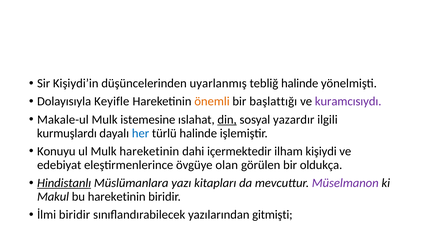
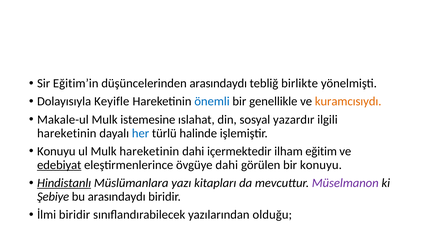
Kişiydi’in: Kişiydi’in -> Eğitim’in
düşüncelerinden uyarlanmış: uyarlanmış -> arasındaydı
tebliğ halinde: halinde -> birlikte
önemli colour: orange -> blue
başlattığı: başlattığı -> genellikle
kuramcısıydı colour: purple -> orange
din underline: present -> none
kurmuşlardı at (67, 133): kurmuşlardı -> hareketinin
kişiydi: kişiydi -> eğitim
edebiyat underline: none -> present
övgüye olan: olan -> dahi
bir oldukça: oldukça -> konuyu
Makul: Makul -> Şebiye
bu hareketinin: hareketinin -> arasındaydı
gitmişti: gitmişti -> olduğu
